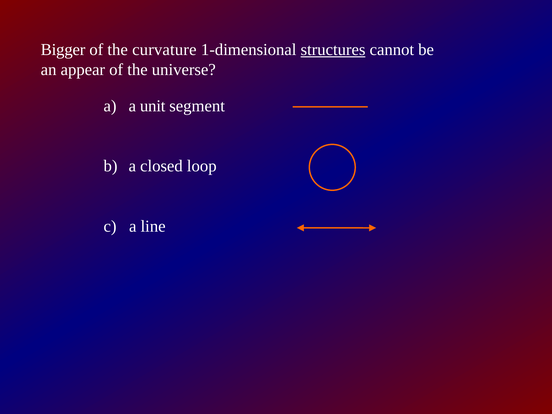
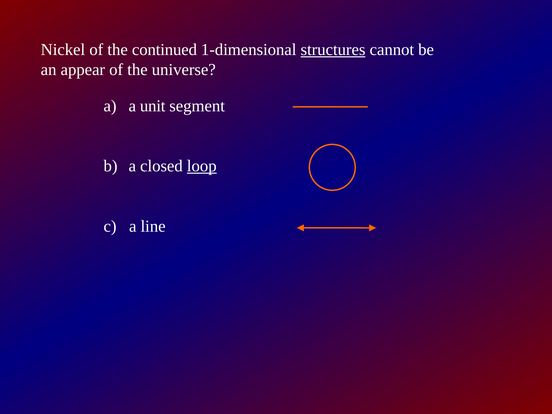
Bigger: Bigger -> Nickel
curvature: curvature -> continued
loop underline: none -> present
